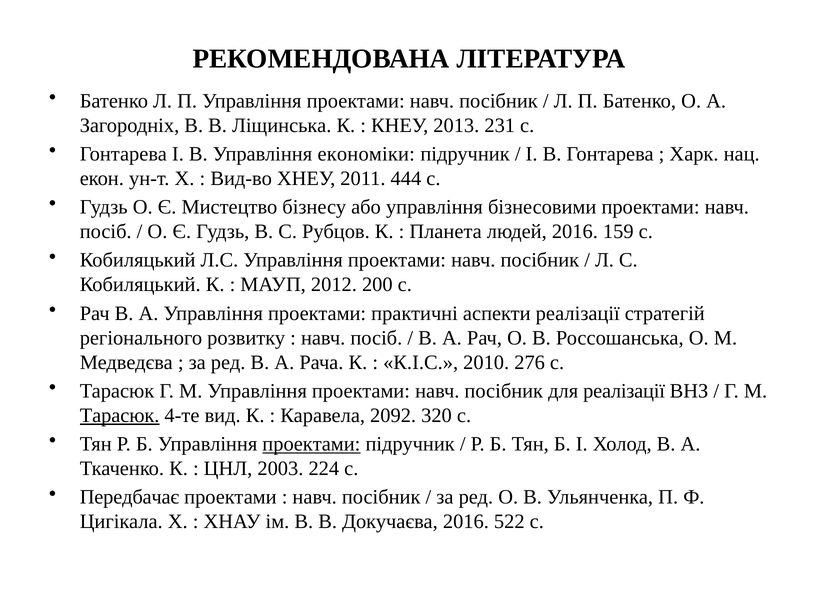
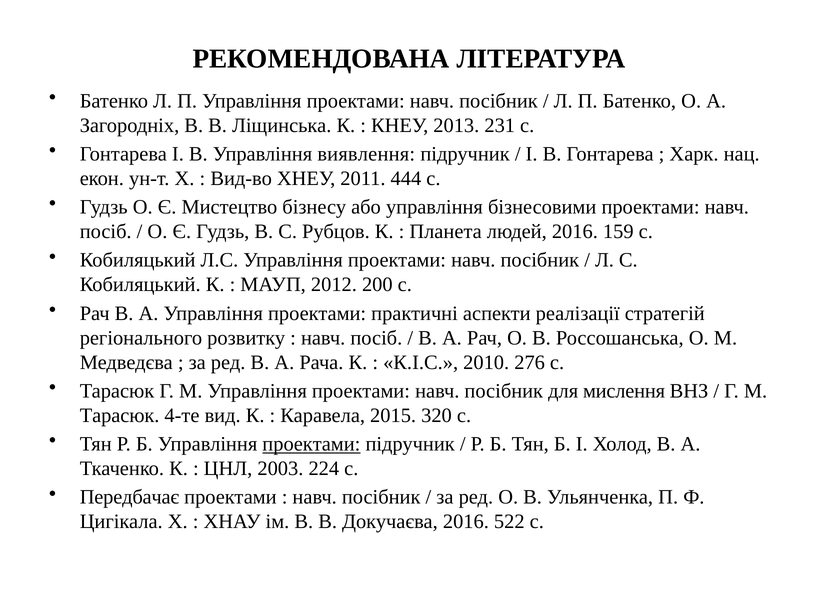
економіки: економіки -> виявлення
для реалізації: реалізації -> мислення
Тарасюк at (120, 416) underline: present -> none
2092: 2092 -> 2015
